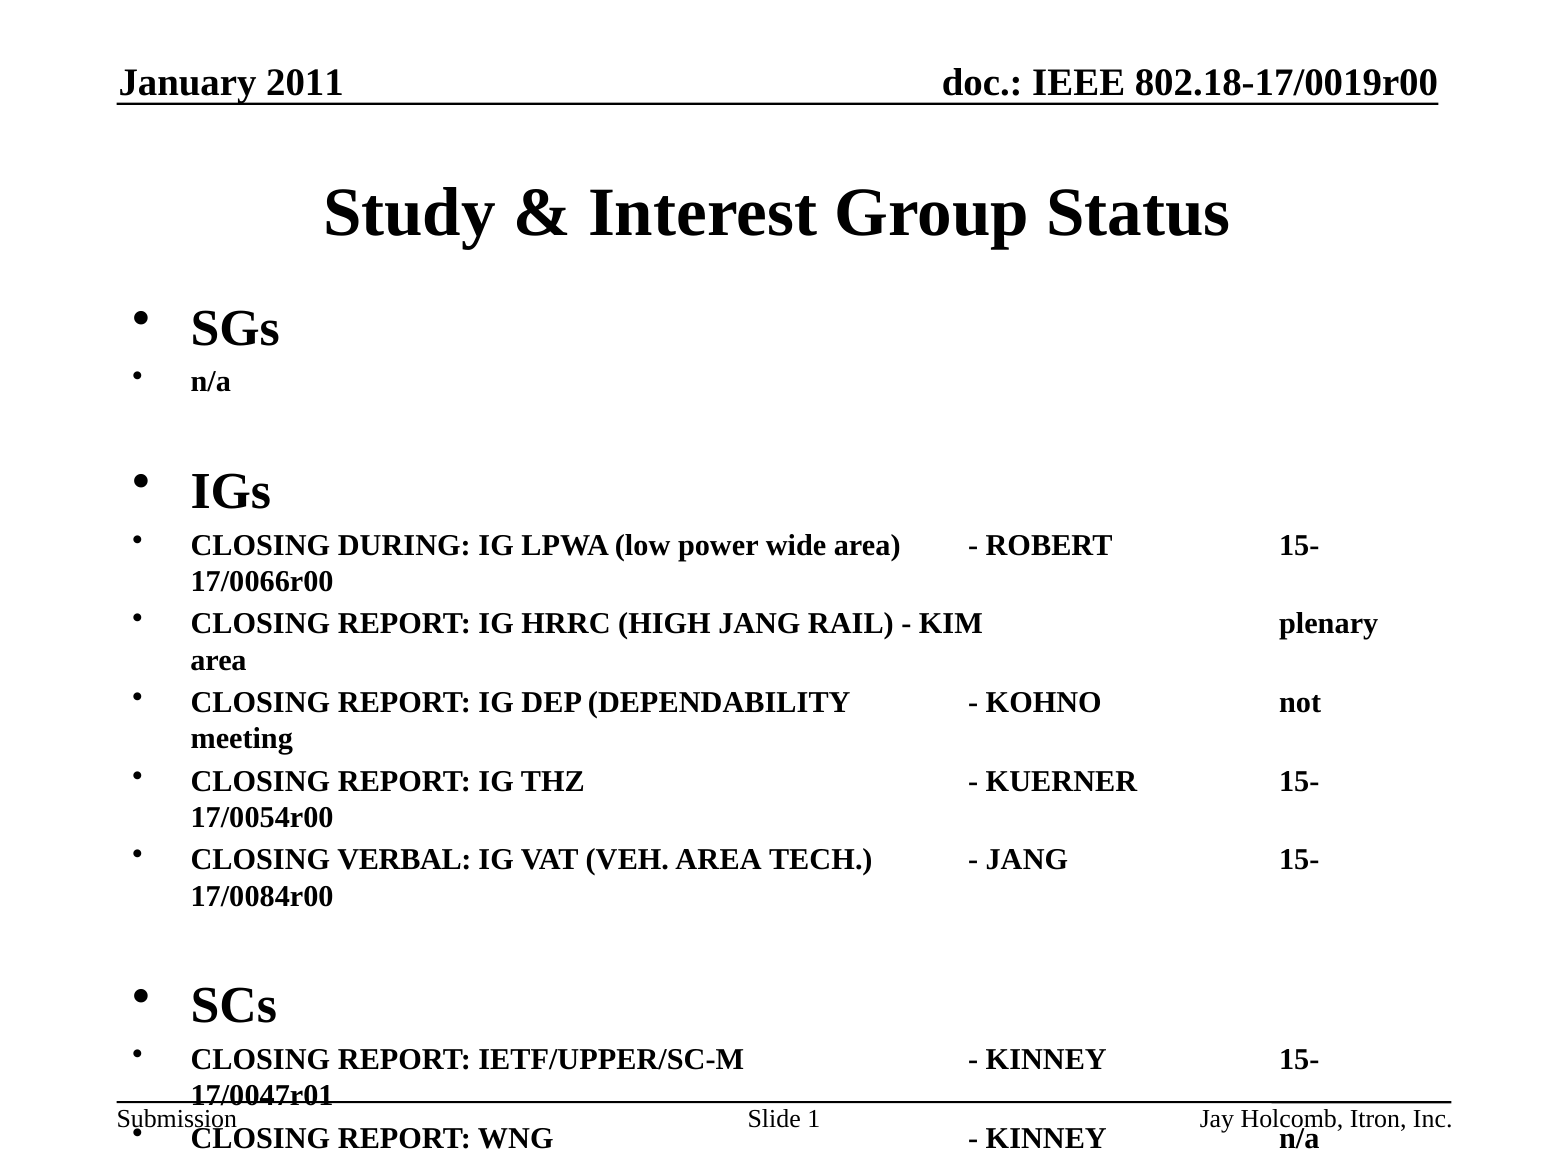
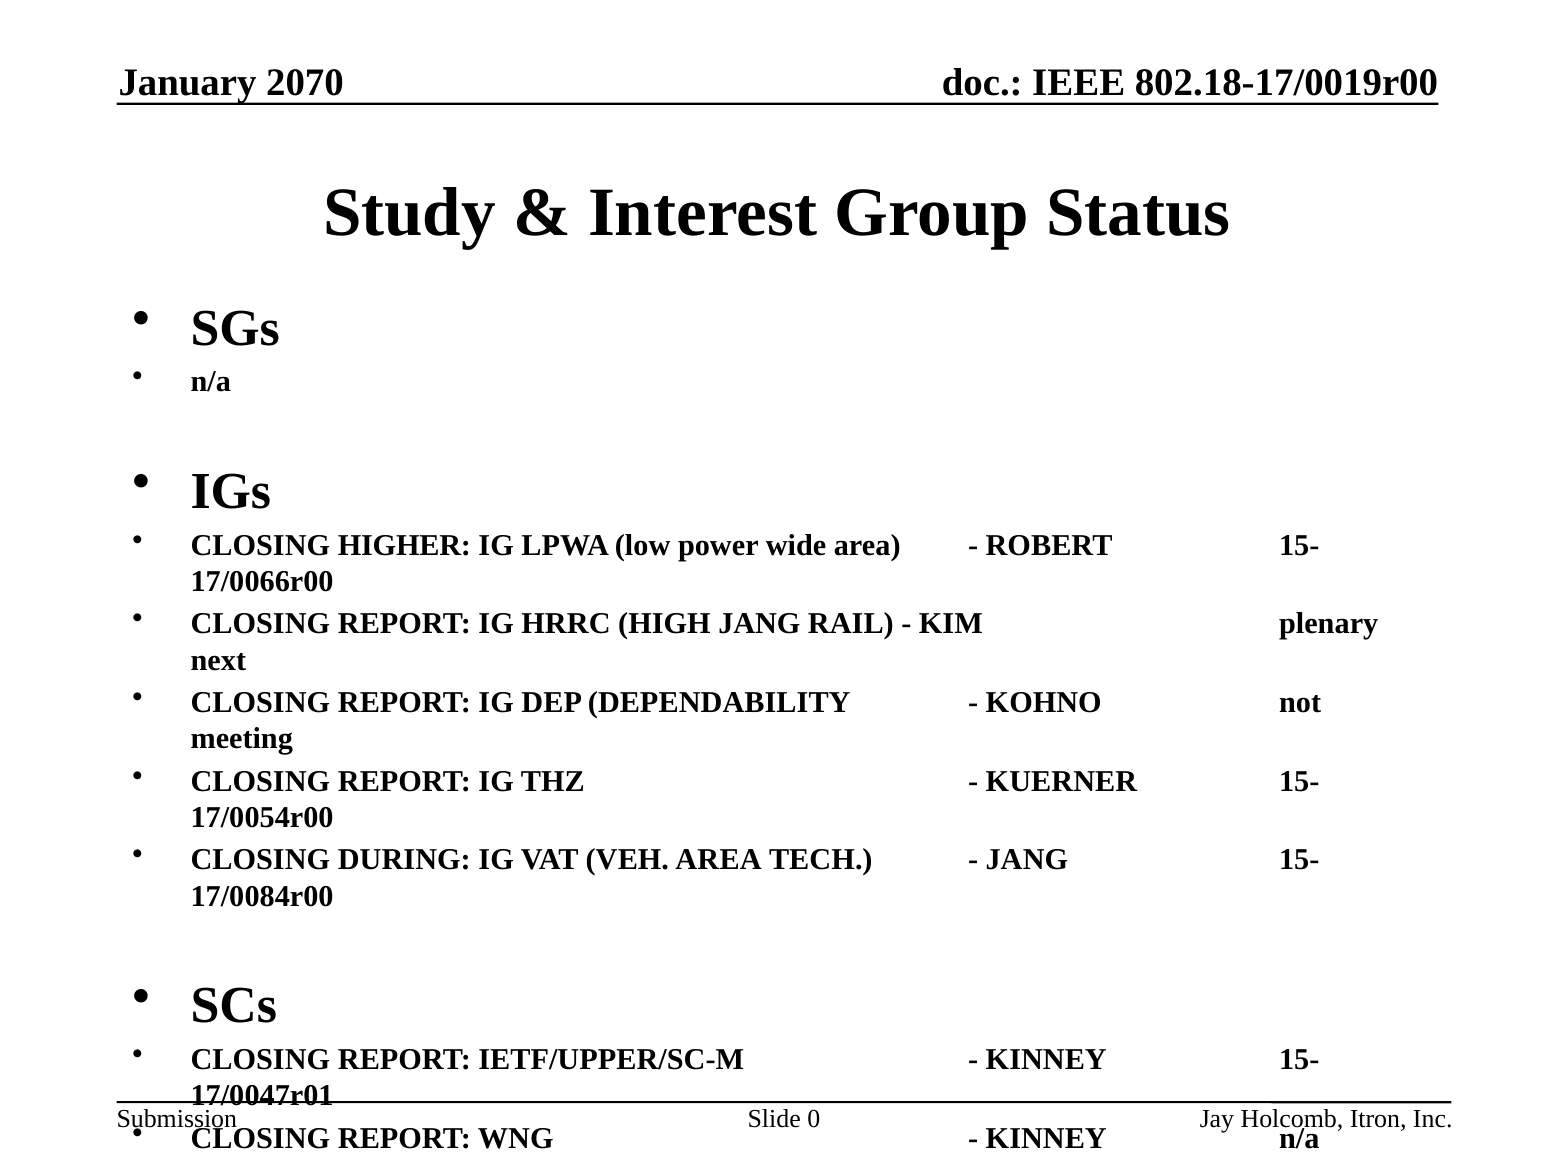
2011: 2011 -> 2070
DURING: DURING -> HIGHER
area at (219, 660): area -> next
VERBAL: VERBAL -> DURING
1: 1 -> 0
